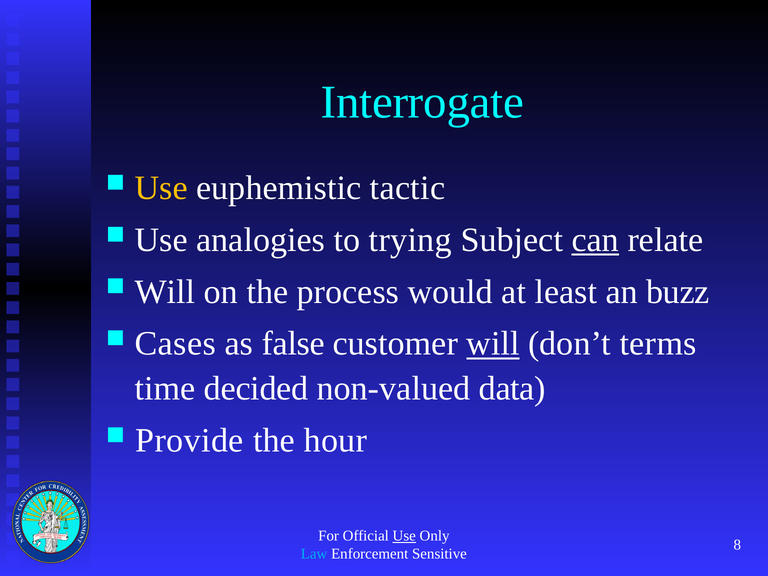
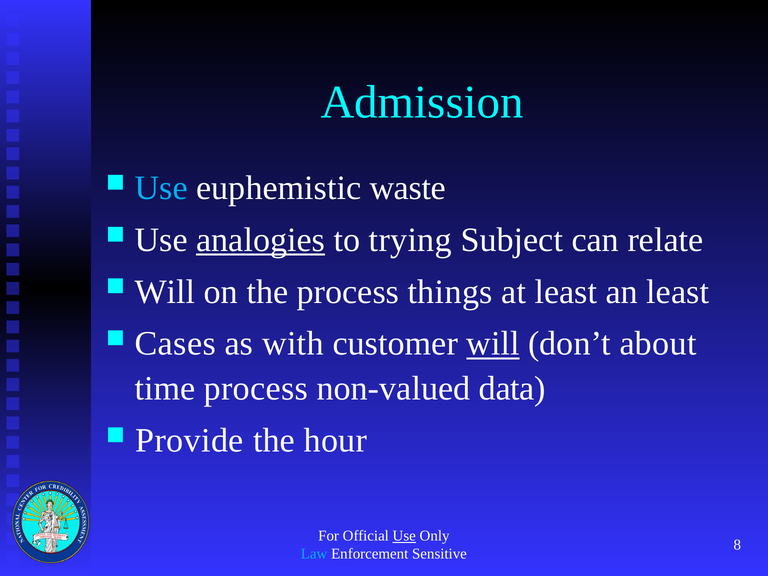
Interrogate: Interrogate -> Admission
Use at (161, 188) colour: yellow -> light blue
tactic: tactic -> waste
analogies underline: none -> present
can underline: present -> none
would: would -> things
an buzz: buzz -> least
false: false -> with
terms: terms -> about
time decided: decided -> process
